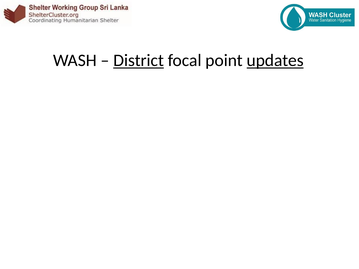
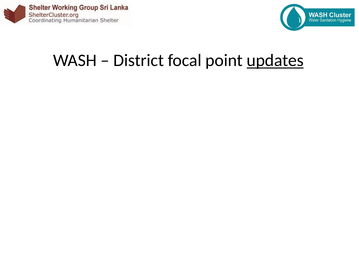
District underline: present -> none
